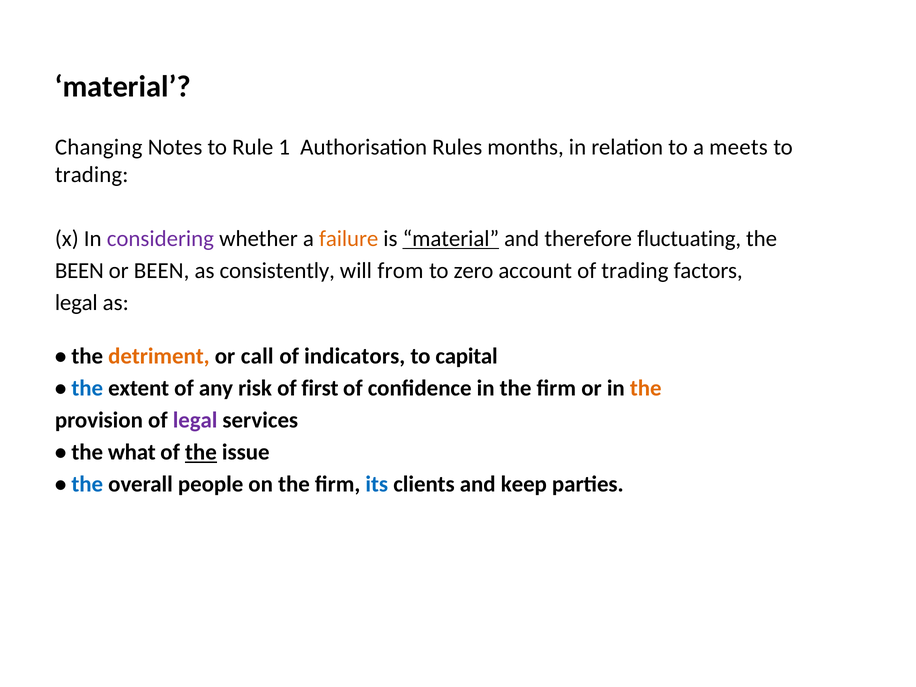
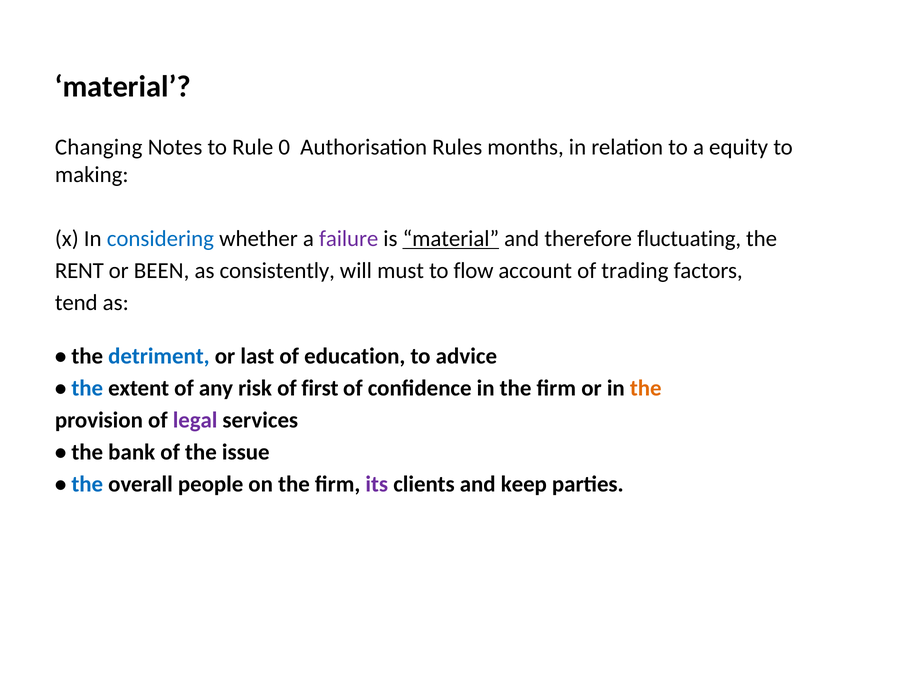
1: 1 -> 0
meets: meets -> equity
trading at (92, 174): trading -> making
considering colour: purple -> blue
failure colour: orange -> purple
BEEN at (79, 271): BEEN -> RENT
from: from -> must
zero: zero -> flow
legal at (76, 303): legal -> tend
detriment colour: orange -> blue
call: call -> last
indicators: indicators -> education
capital: capital -> advice
what: what -> bank
the at (201, 452) underline: present -> none
its colour: blue -> purple
